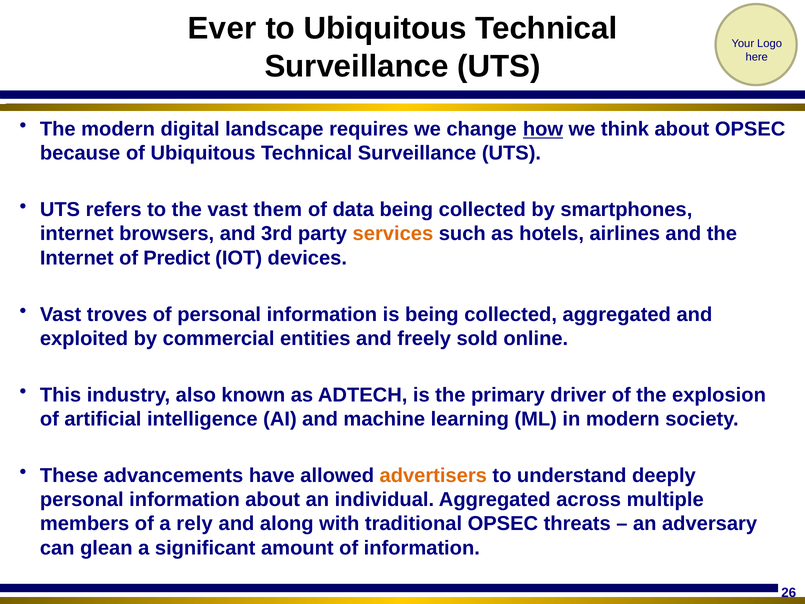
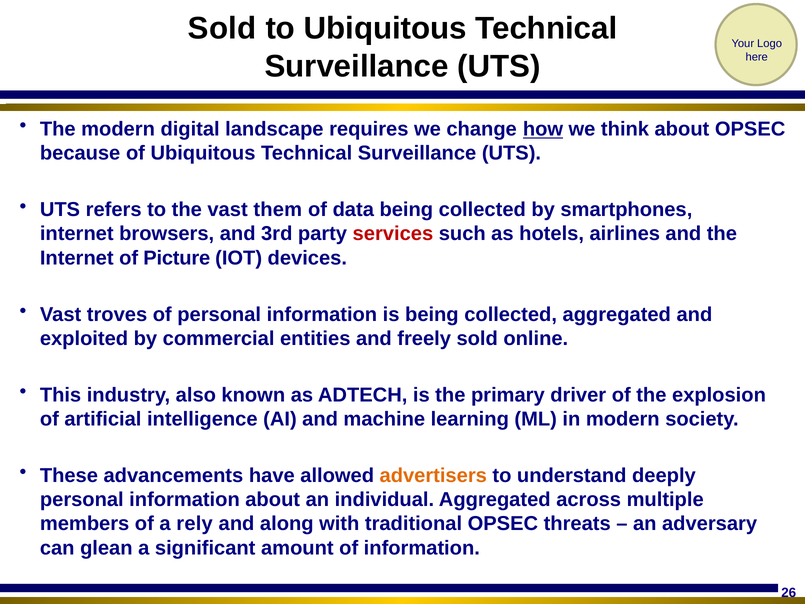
Ever at (222, 29): Ever -> Sold
services colour: orange -> red
Predict: Predict -> Picture
